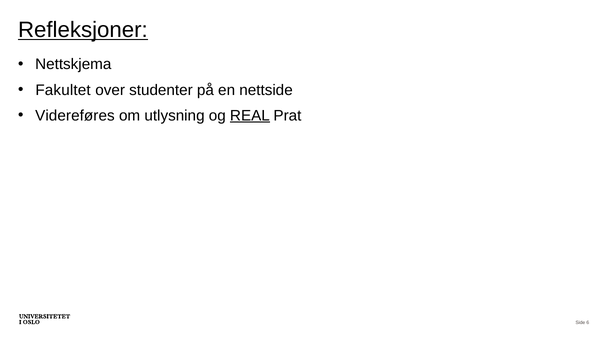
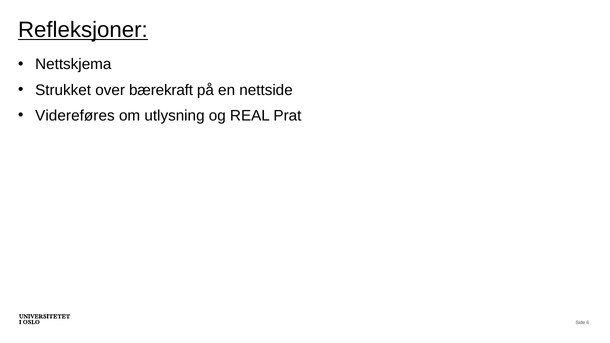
Fakultet: Fakultet -> Strukket
studenter: studenter -> bærekraft
REAL underline: present -> none
